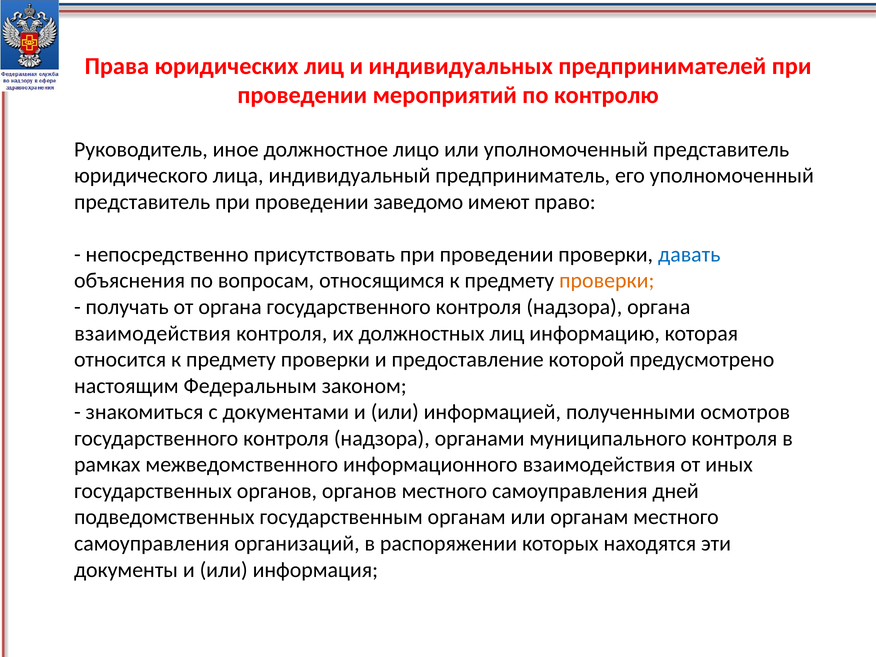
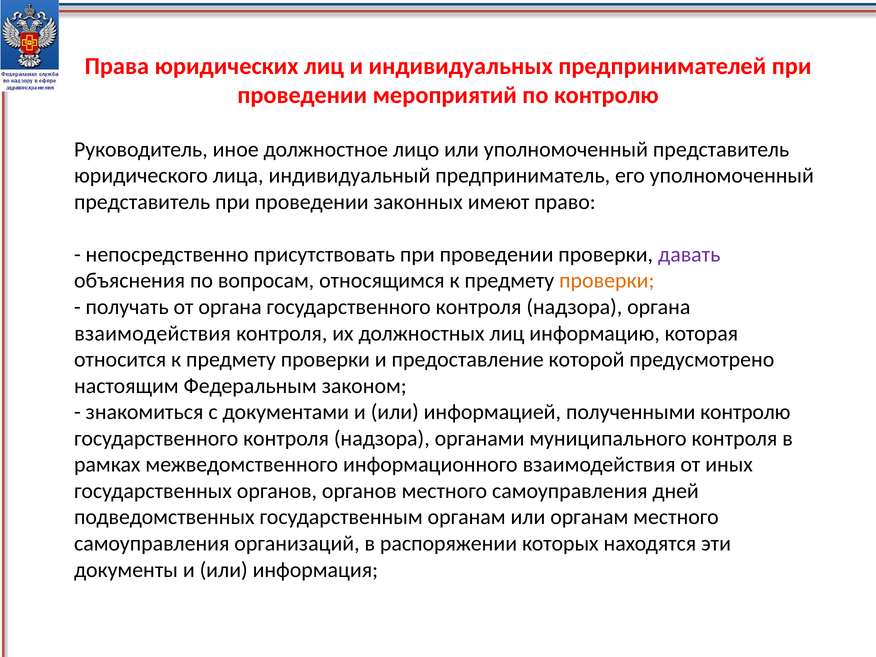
заведомо: заведомо -> законных
давать colour: blue -> purple
полученными осмотров: осмотров -> контролю
